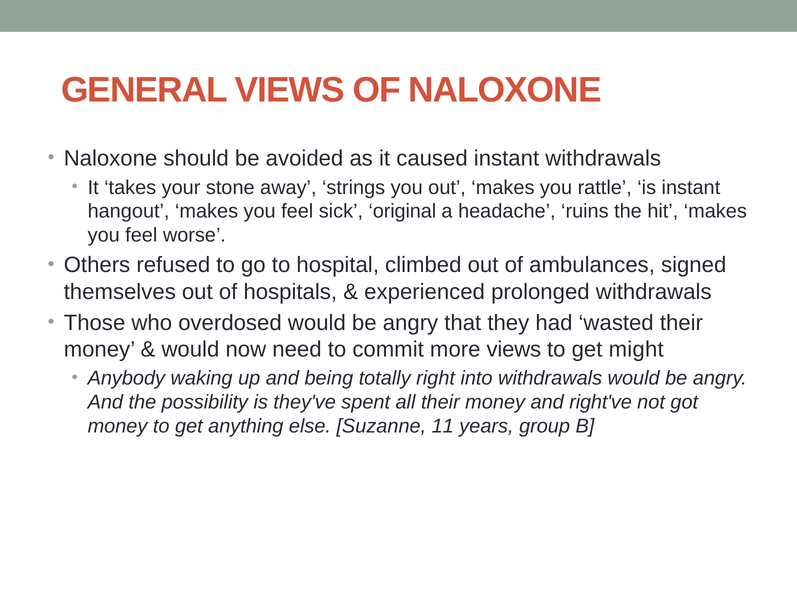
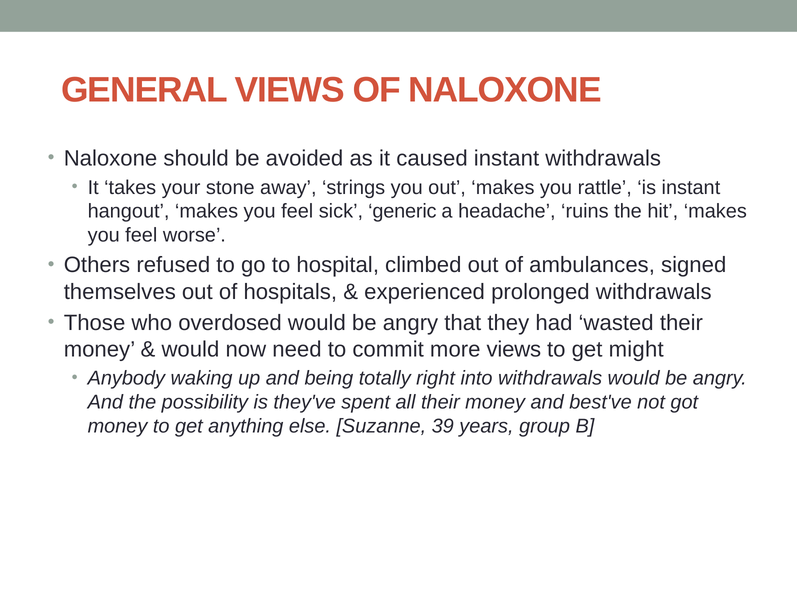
original: original -> generic
right've: right've -> best've
11: 11 -> 39
